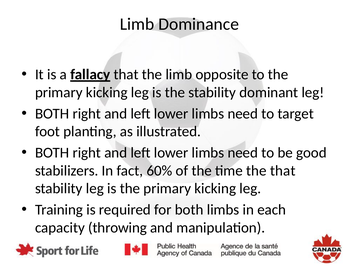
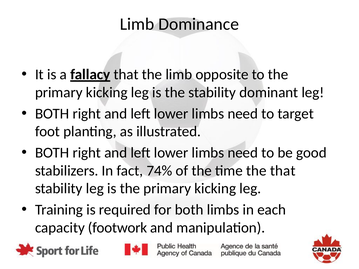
60%: 60% -> 74%
throwing: throwing -> footwork
